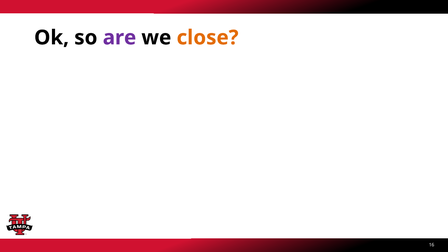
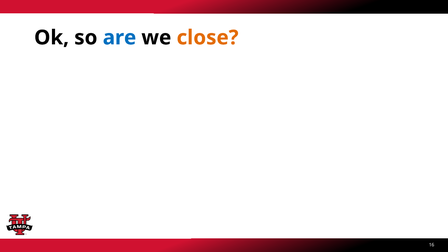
are colour: purple -> blue
